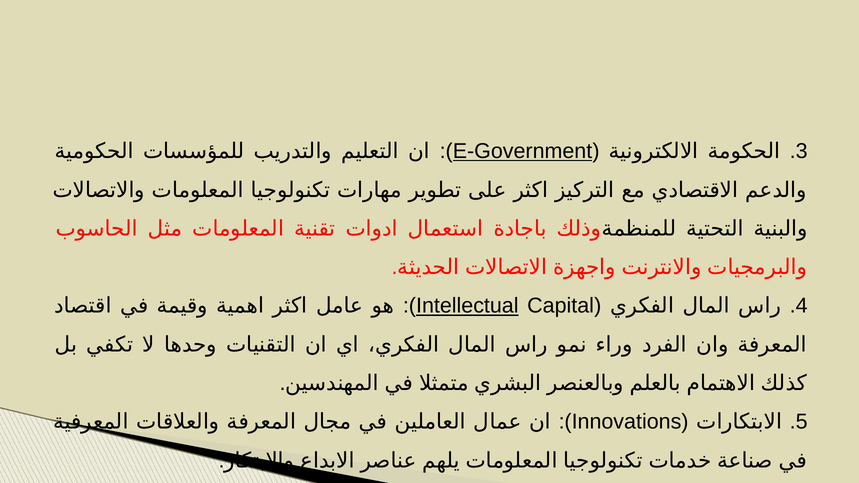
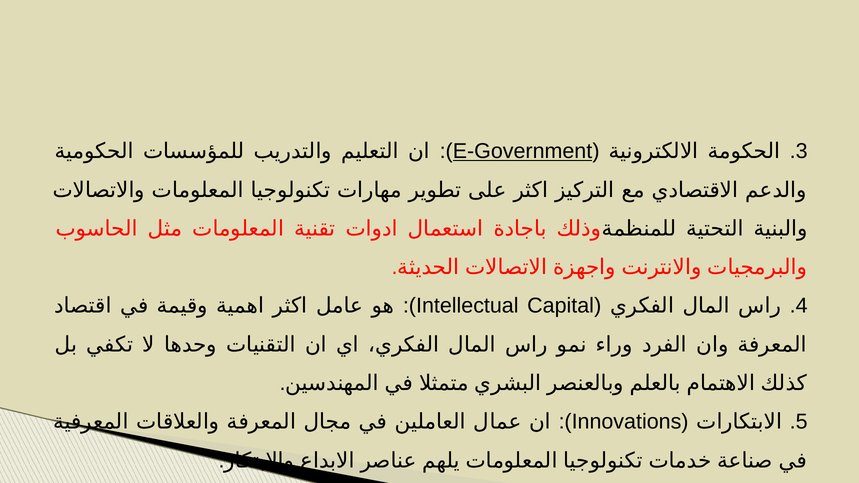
Intellectual underline: present -> none
